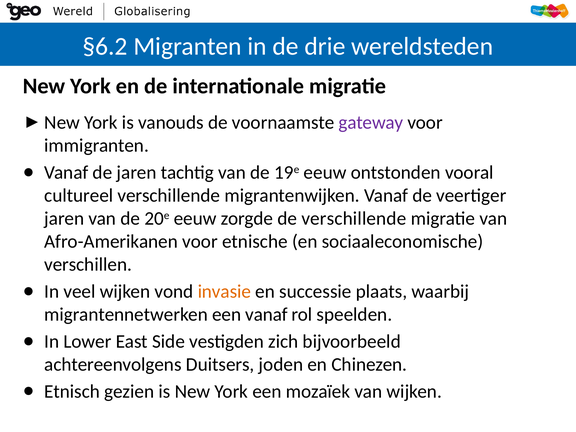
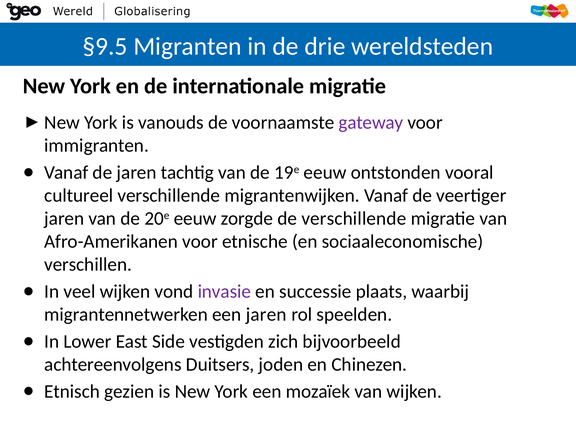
§6.2: §6.2 -> §9.5
invasie colour: orange -> purple
een vanaf: vanaf -> jaren
